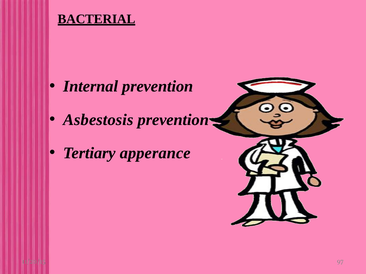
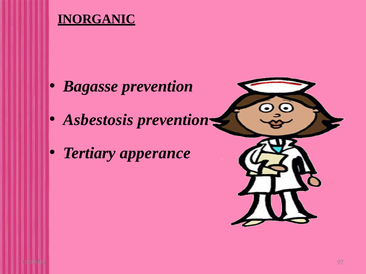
BACTERIAL: BACTERIAL -> INORGANIC
Internal: Internal -> Bagasse
